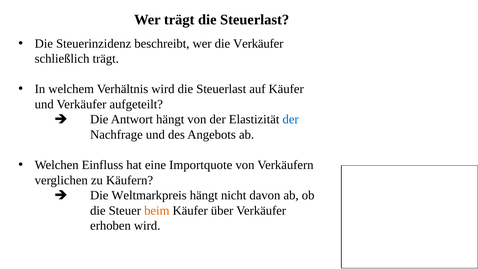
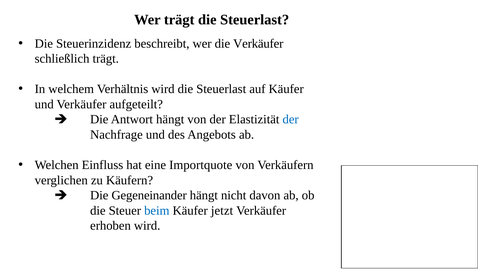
Weltmarkpreis: Weltmarkpreis -> Gegeneinander
beim colour: orange -> blue
über: über -> jetzt
